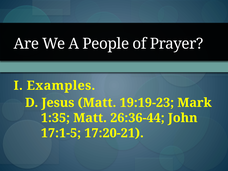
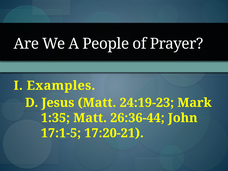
19:19-23: 19:19-23 -> 24:19-23
